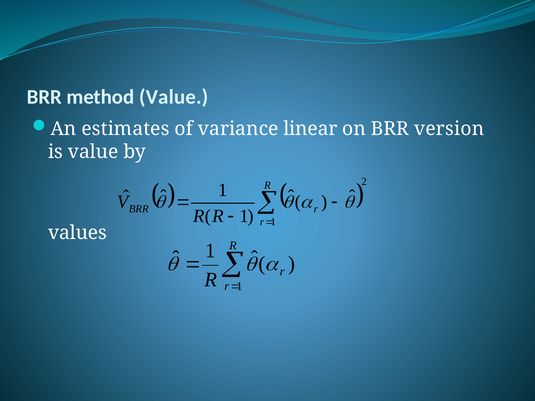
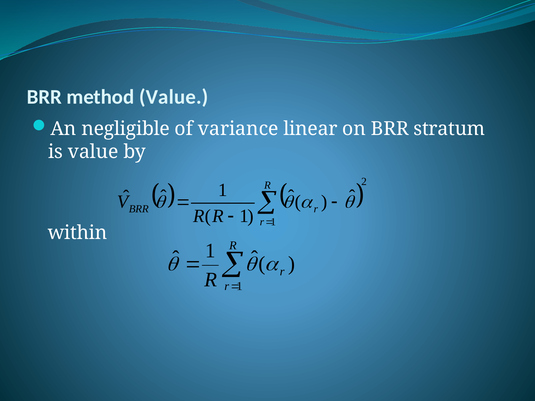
estimates: estimates -> negligible
version: version -> stratum
values: values -> within
